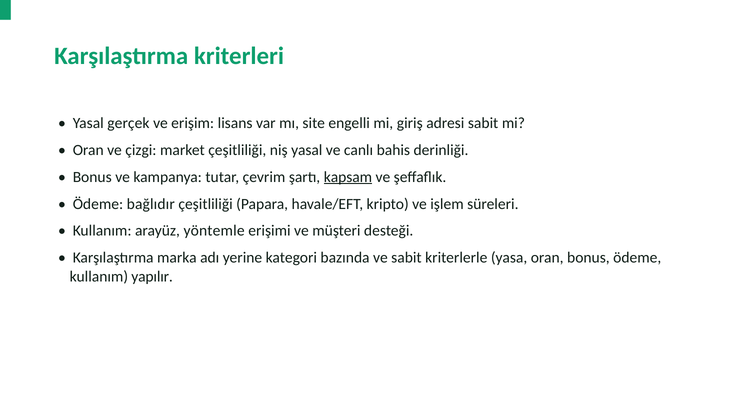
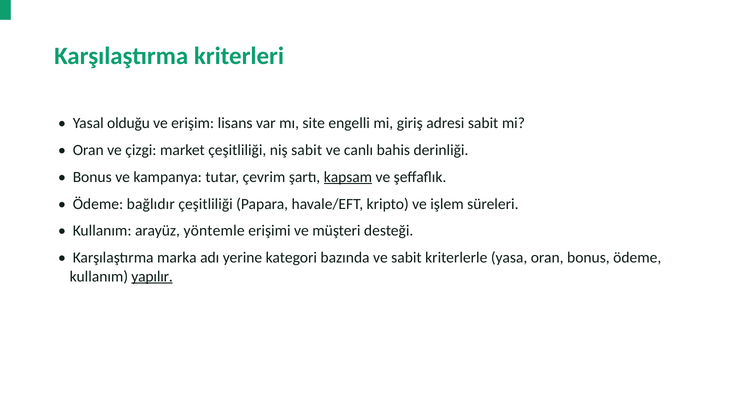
gerçek: gerçek -> olduğu
niş yasal: yasal -> sabit
yapılır underline: none -> present
